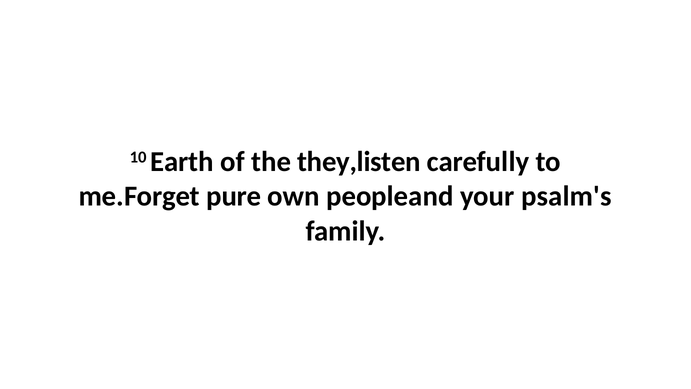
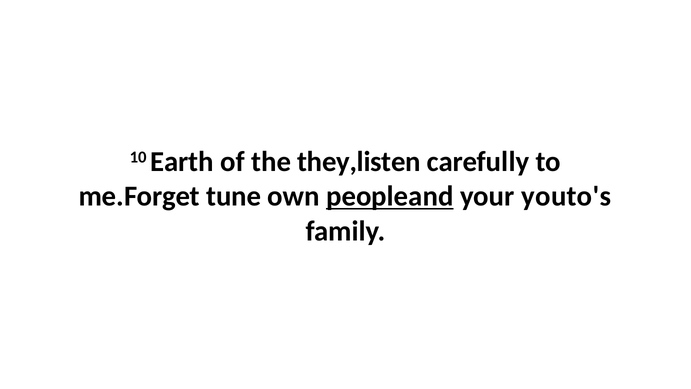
pure: pure -> tune
peopleand underline: none -> present
psalm's: psalm's -> youto's
